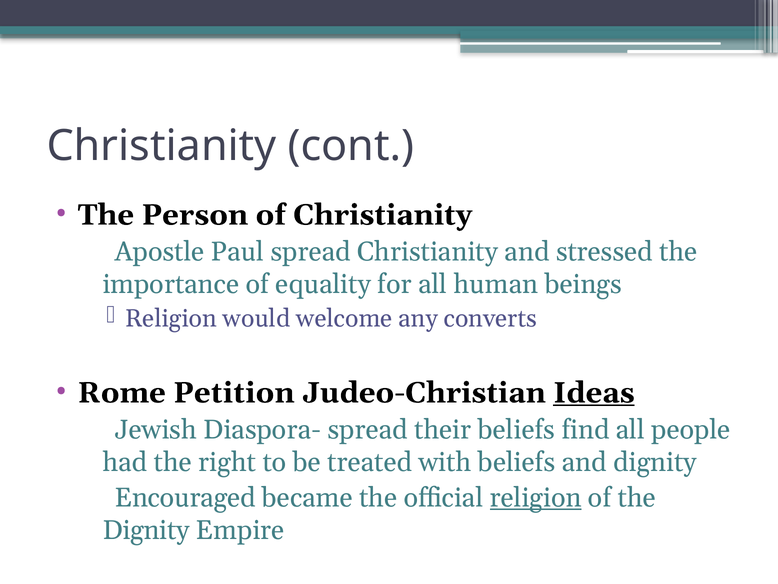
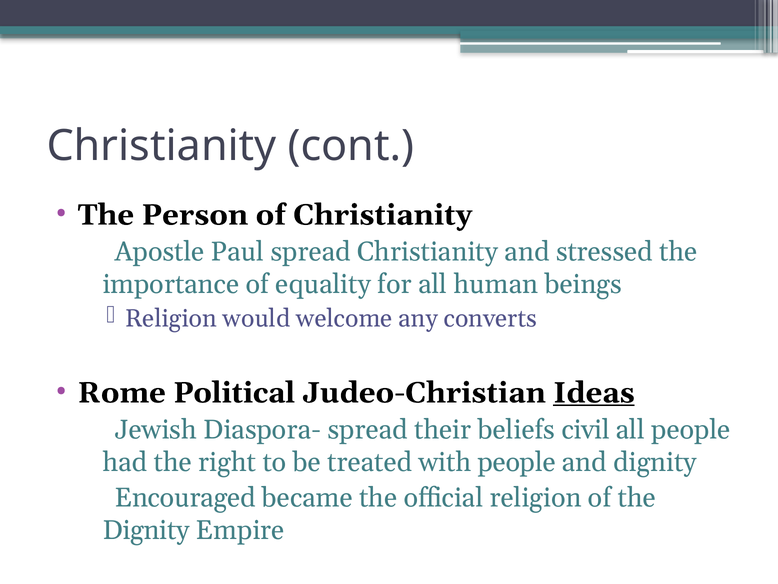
Petition: Petition -> Political
find: find -> civil
with beliefs: beliefs -> people
religion at (536, 497) underline: present -> none
